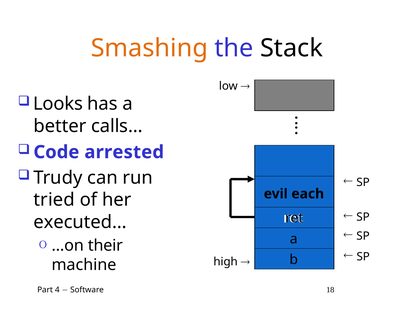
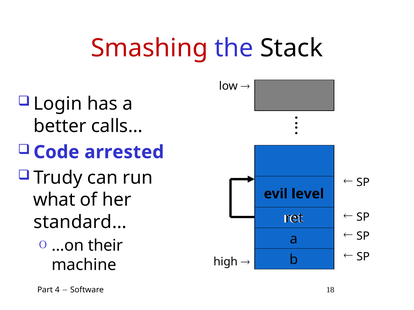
Smashing colour: orange -> red
Looks: Looks -> Login
each: each -> level
tried: tried -> what
executed…: executed… -> standard…
